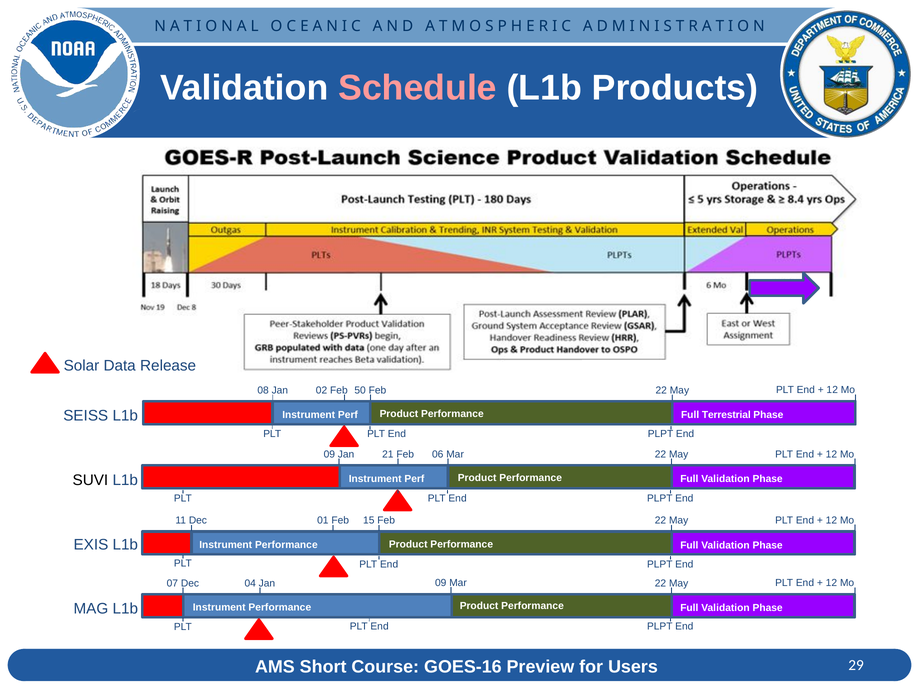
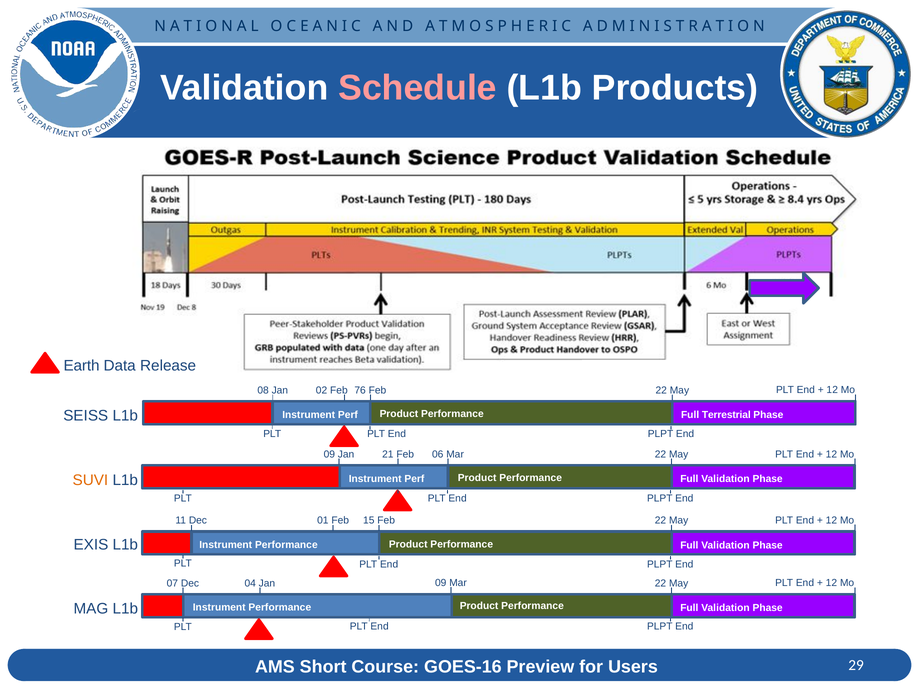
Solar: Solar -> Earth
50: 50 -> 76
SUVI colour: black -> orange
